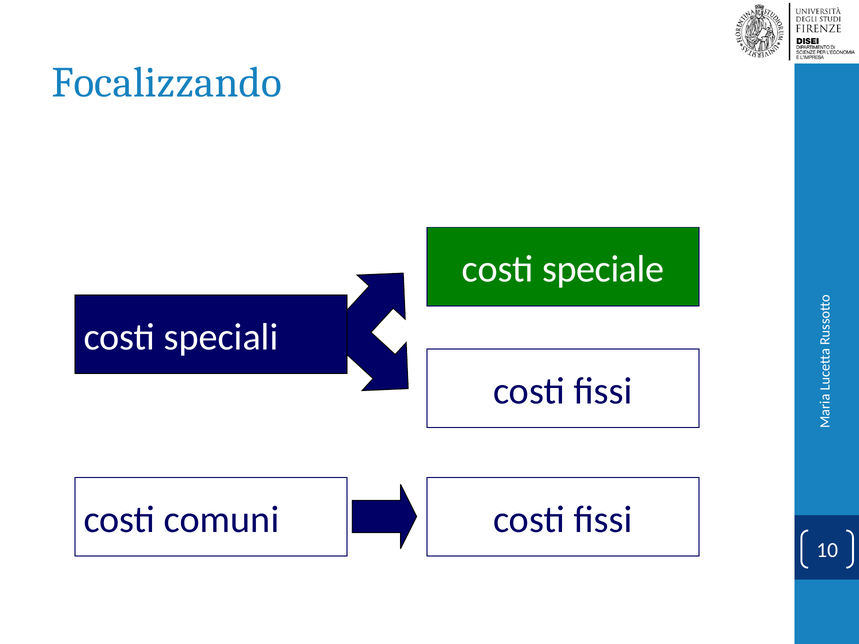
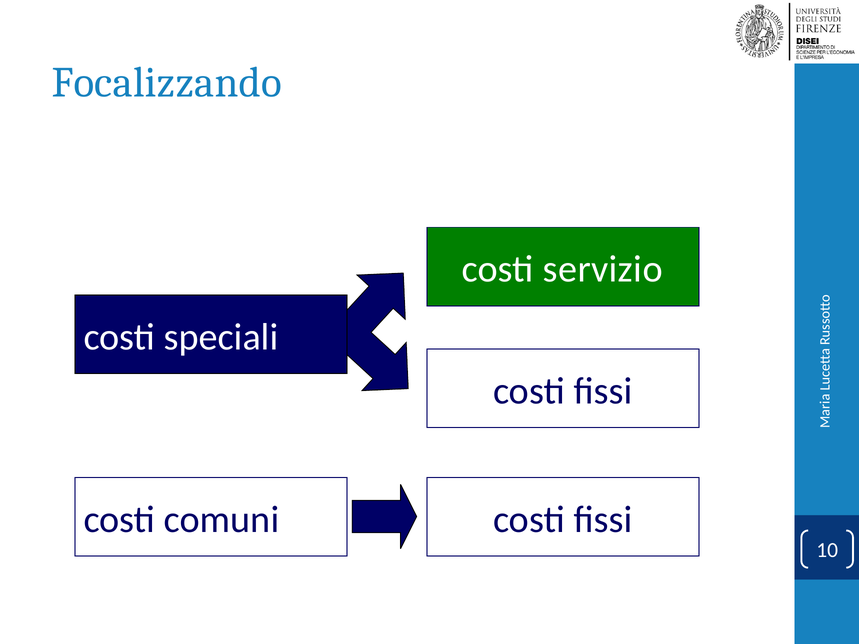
speciale: speciale -> servizio
